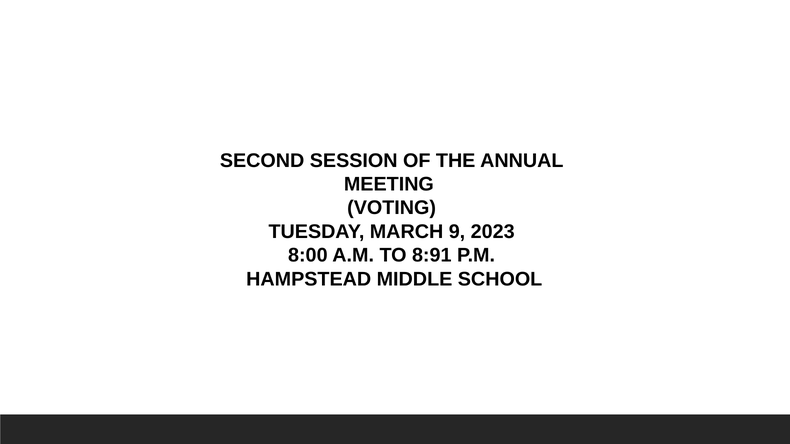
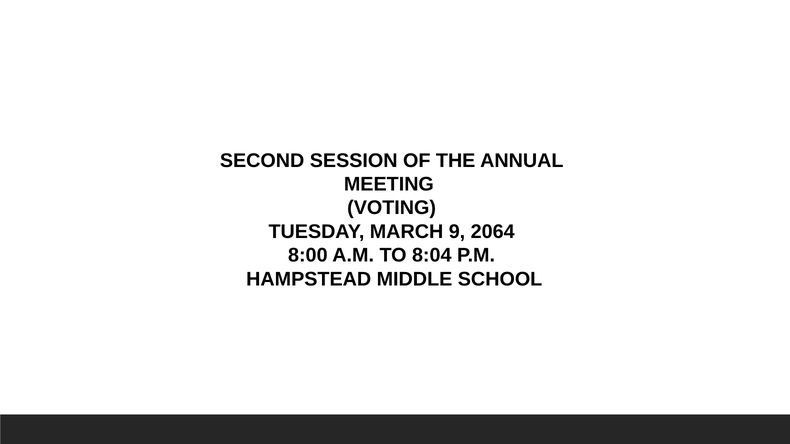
2023: 2023 -> 2064
8:91: 8:91 -> 8:04
